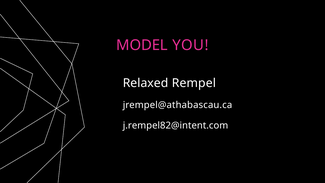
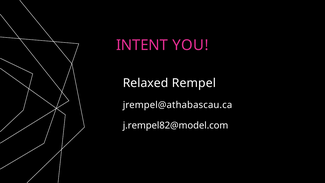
MODEL: MODEL -> INTENT
j.rempel82@intent.com: j.rempel82@intent.com -> j.rempel82@model.com
